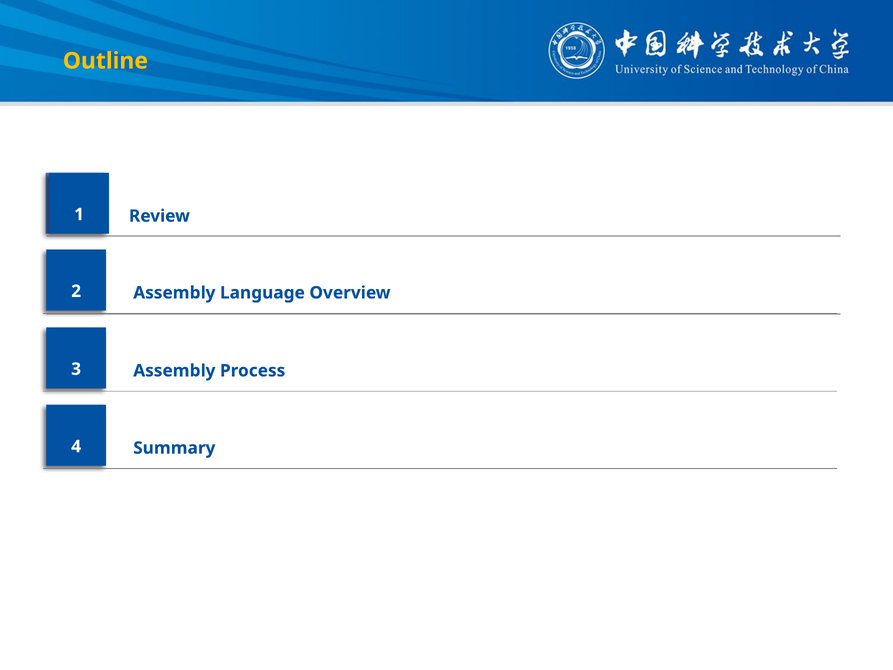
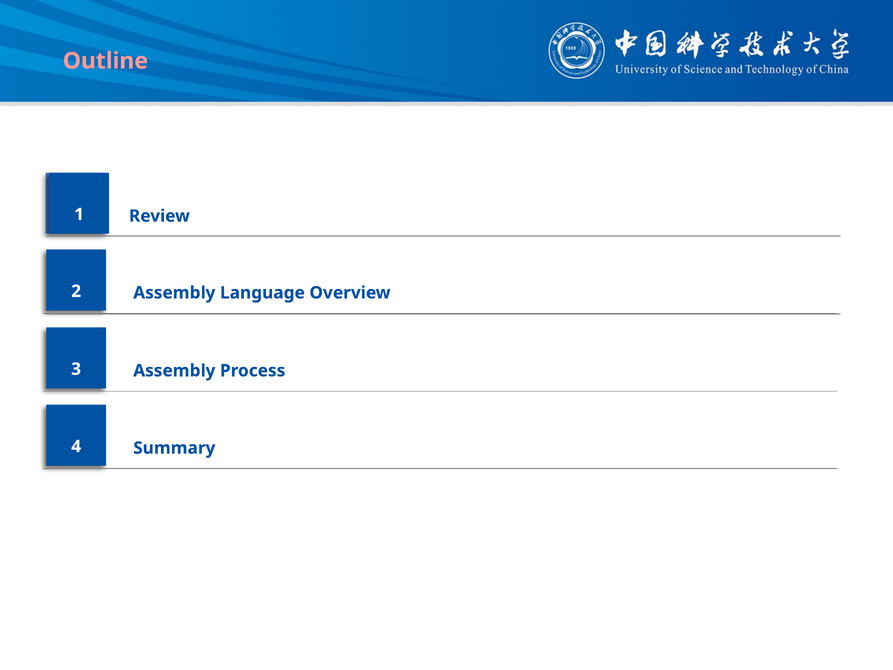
Outline colour: yellow -> pink
